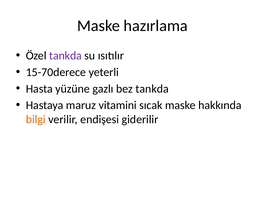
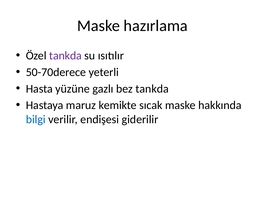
15-70derece: 15-70derece -> 50-70derece
vitamini: vitamini -> kemikte
bilgi colour: orange -> blue
